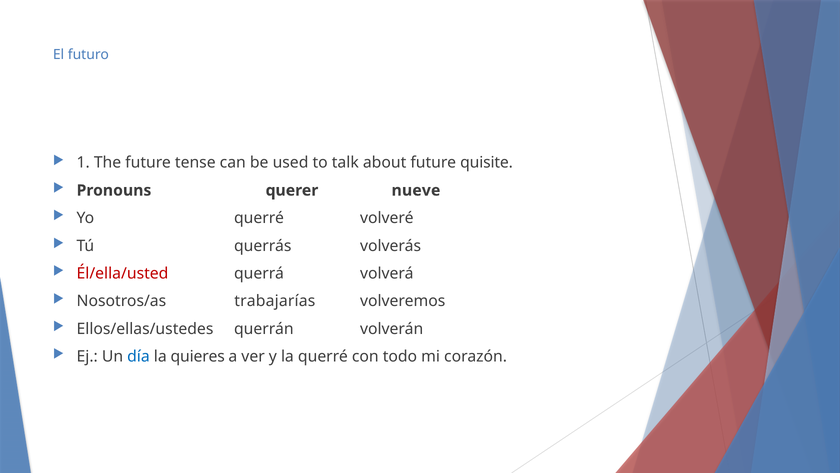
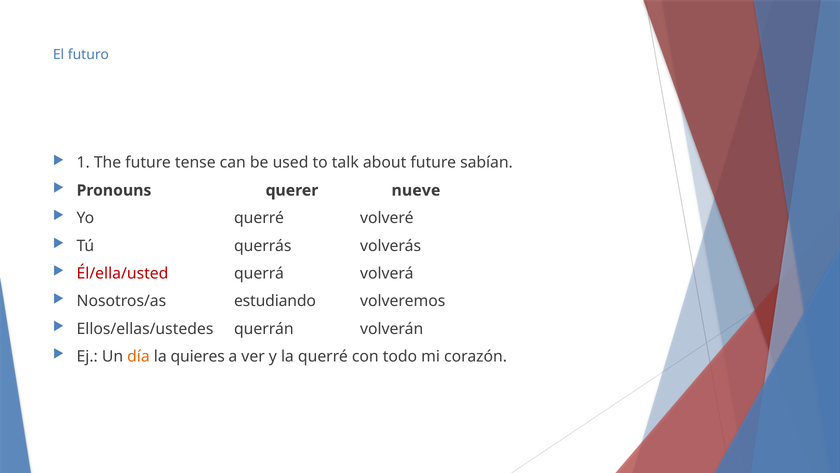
quisite: quisite -> sabían
trabajarías: trabajarías -> estudiando
día colour: blue -> orange
